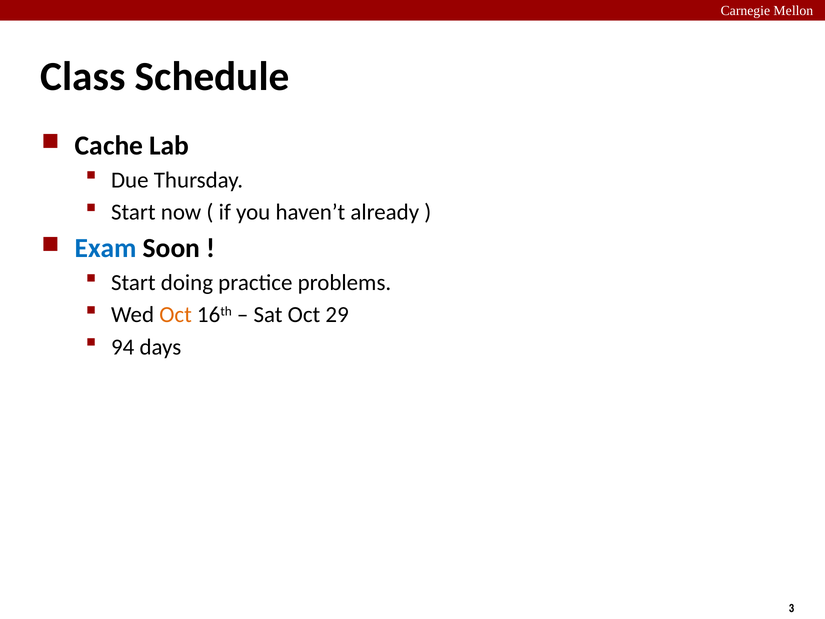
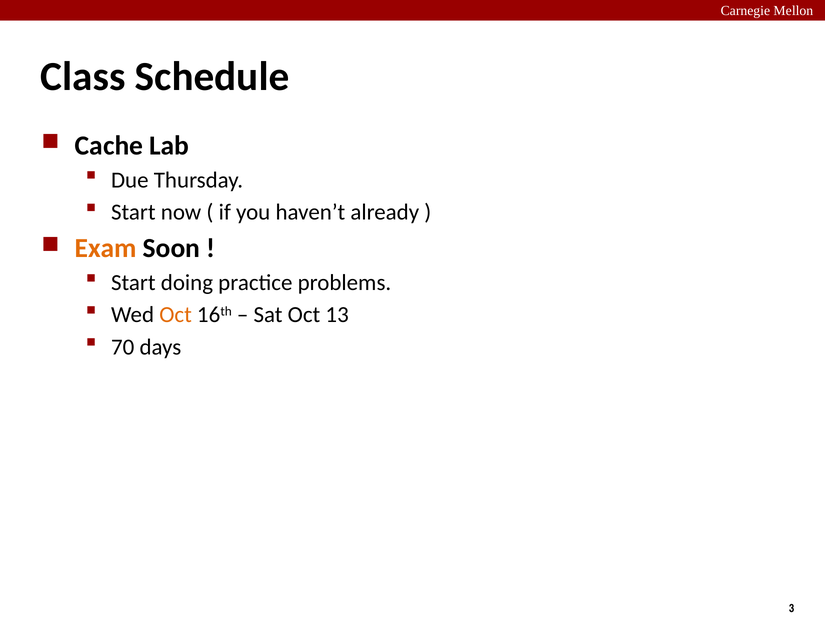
Exam colour: blue -> orange
29: 29 -> 13
94: 94 -> 70
